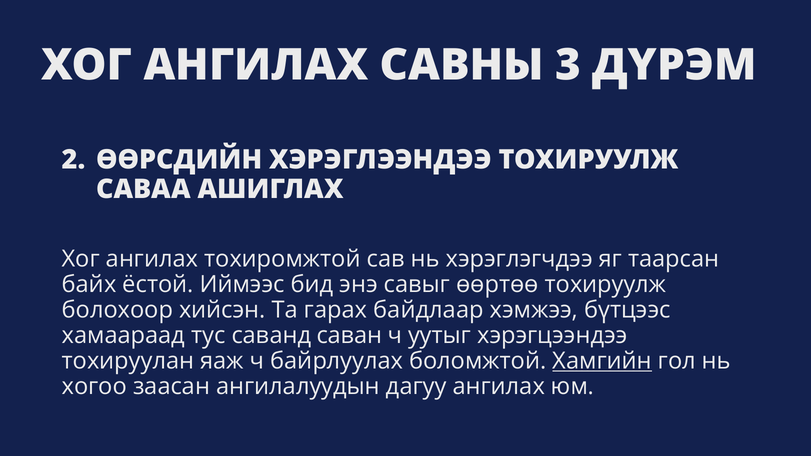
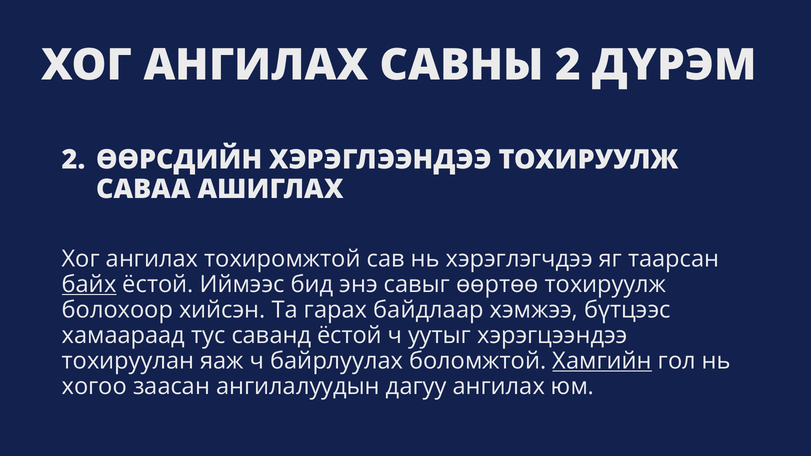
САВНЫ 3: 3 -> 2
байх underline: none -> present
саванд саван: саван -> ёстой
